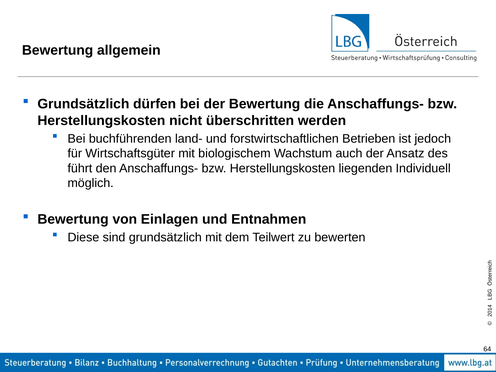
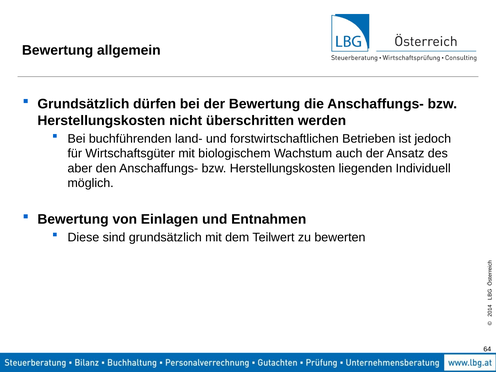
führt: führt -> aber
